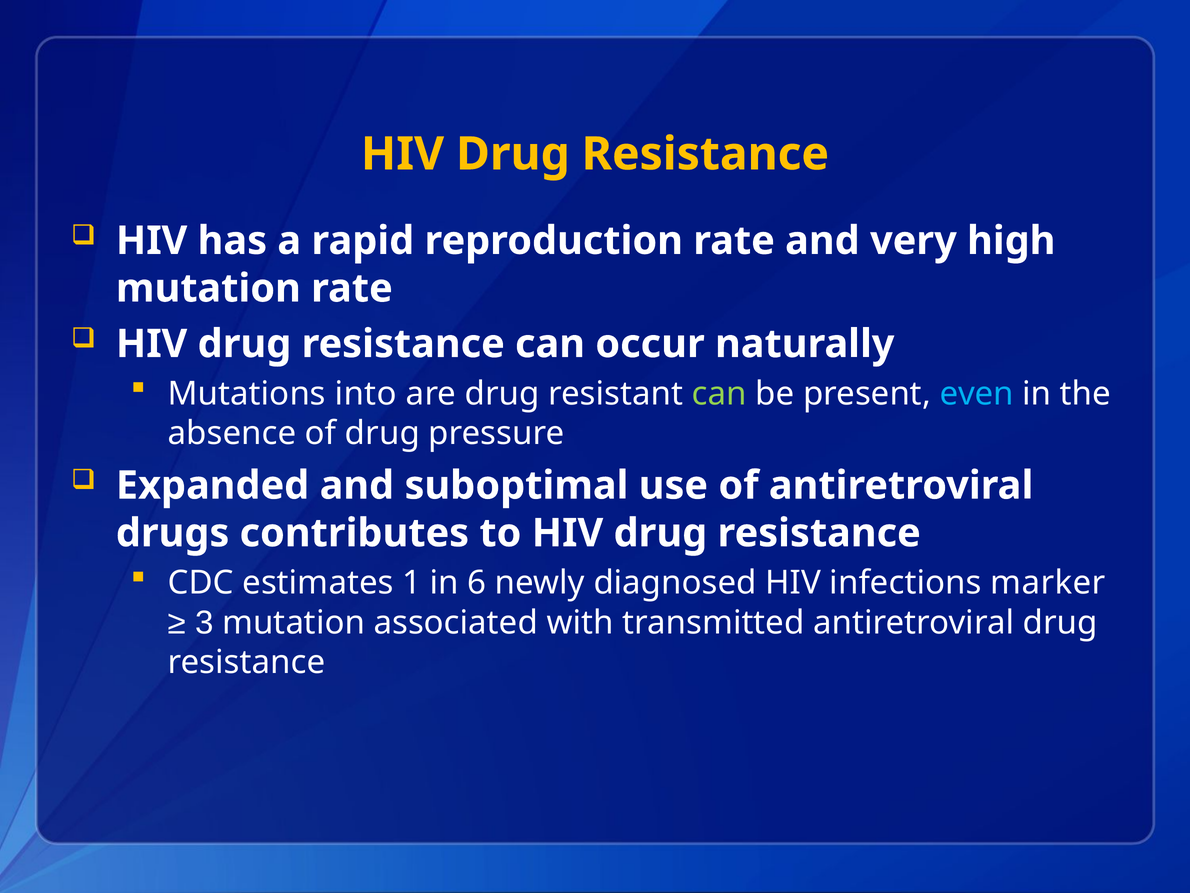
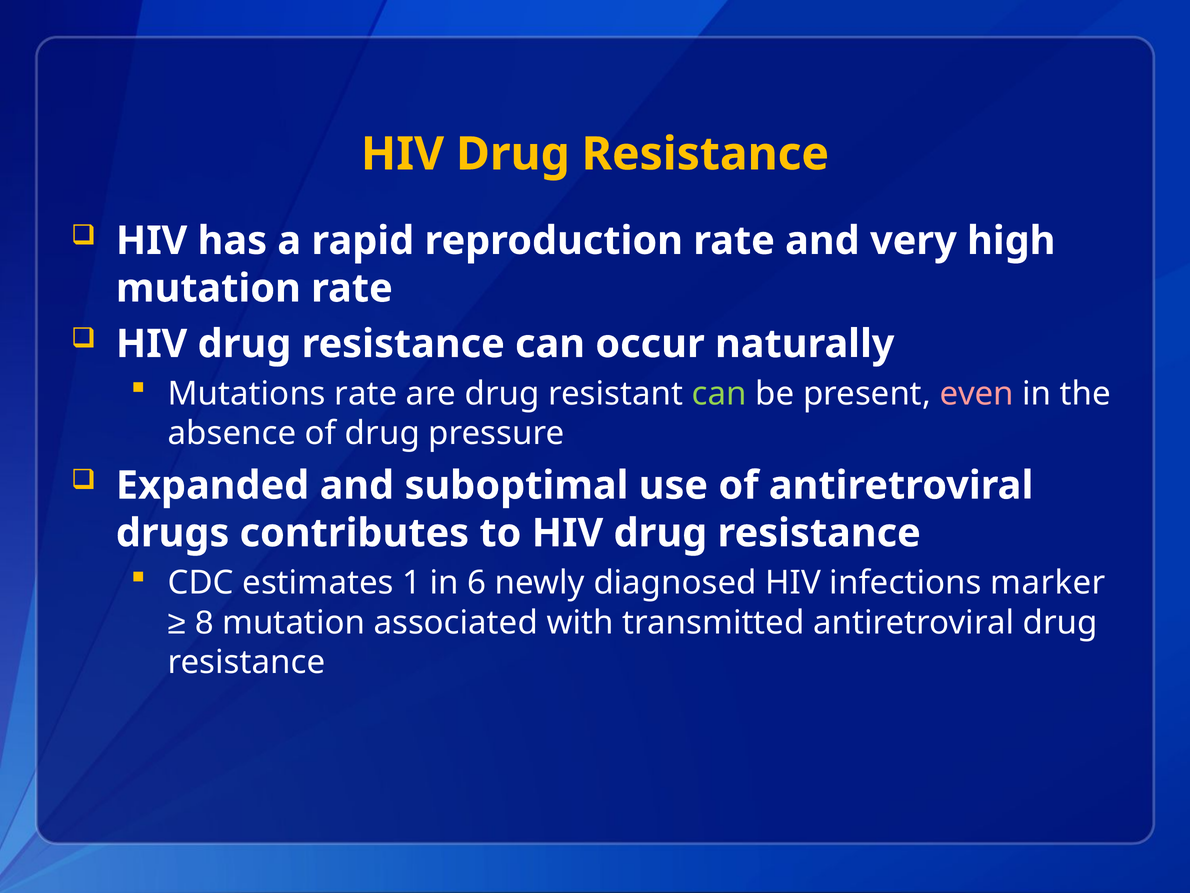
Mutations into: into -> rate
even colour: light blue -> pink
3: 3 -> 8
